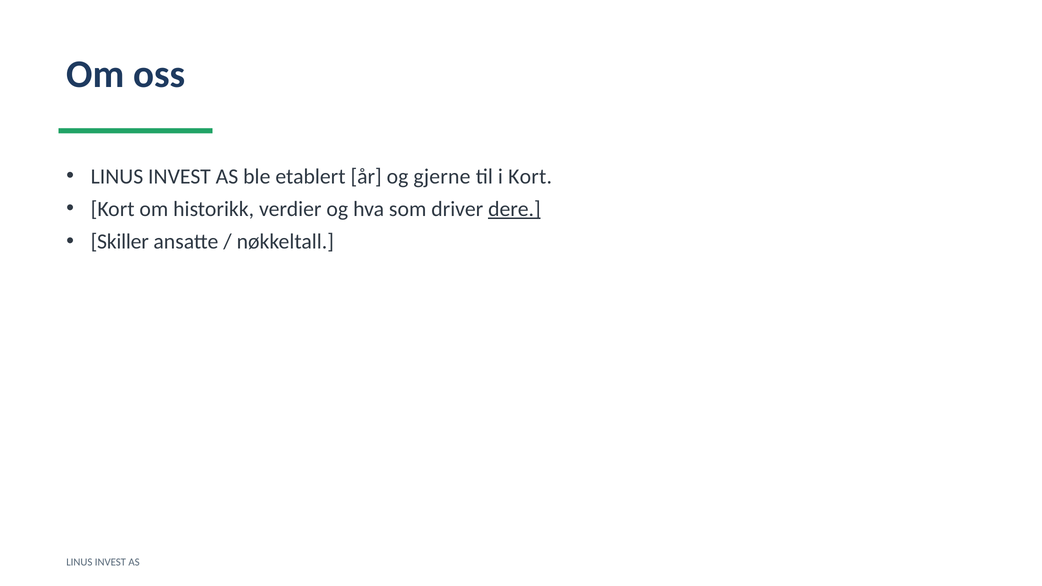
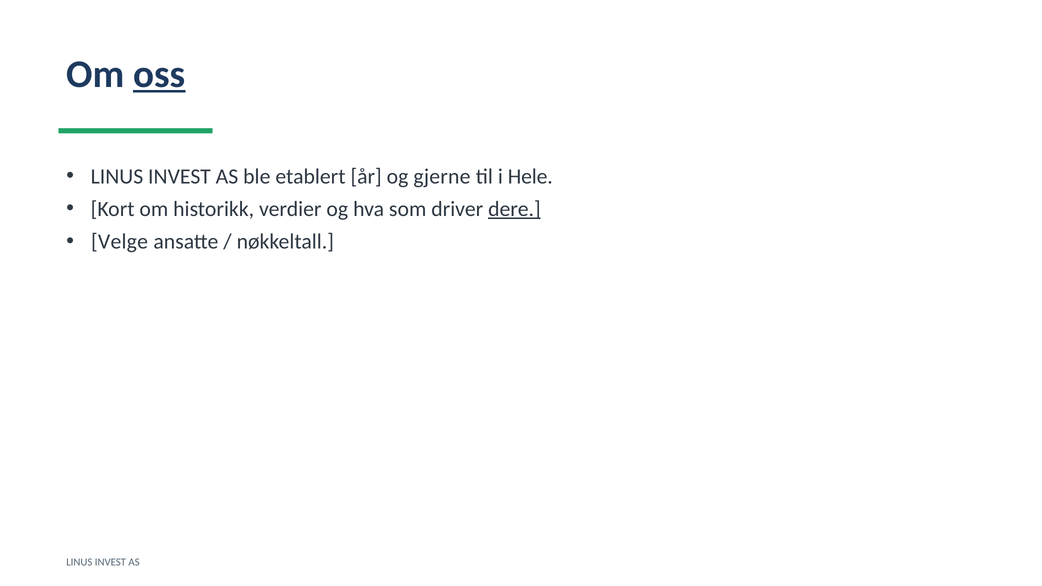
oss underline: none -> present
i Kort: Kort -> Hele
Skiller: Skiller -> Velge
